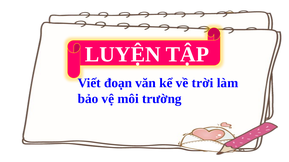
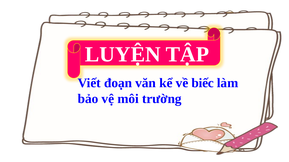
trời: trời -> biếc
